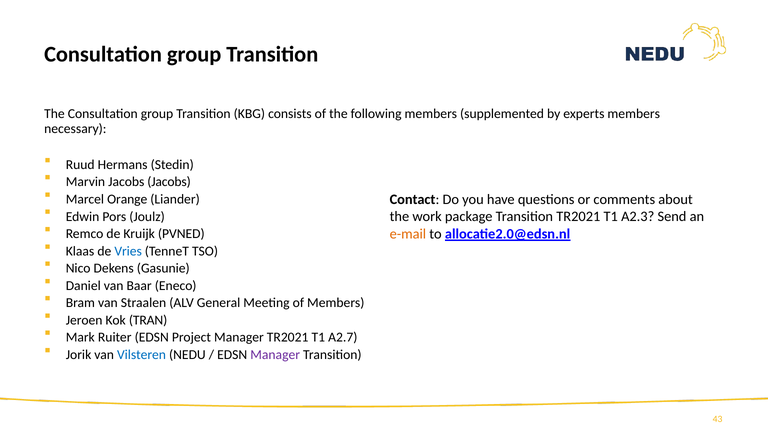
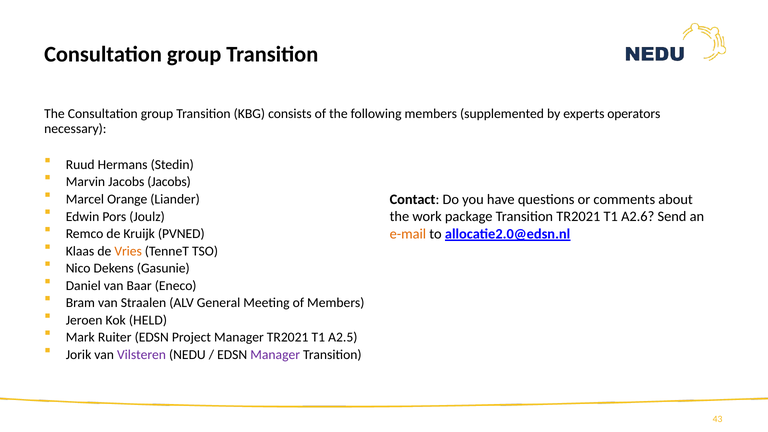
experts members: members -> operators
A2.3: A2.3 -> A2.6
Vries colour: blue -> orange
TRAN: TRAN -> HELD
A2.7: A2.7 -> A2.5
Vilsteren colour: blue -> purple
